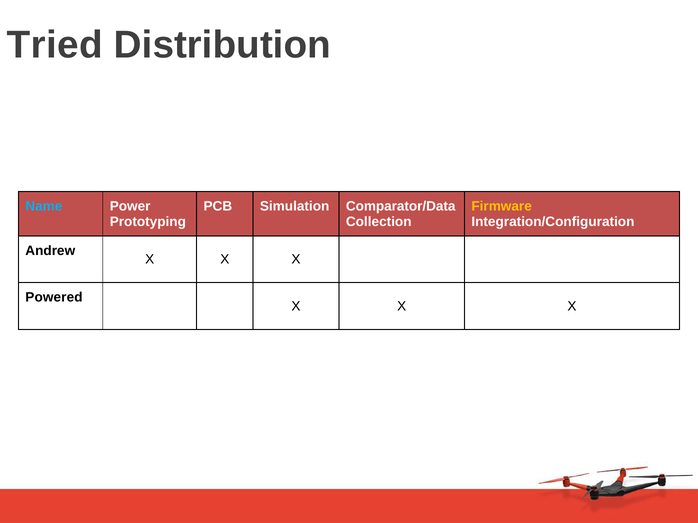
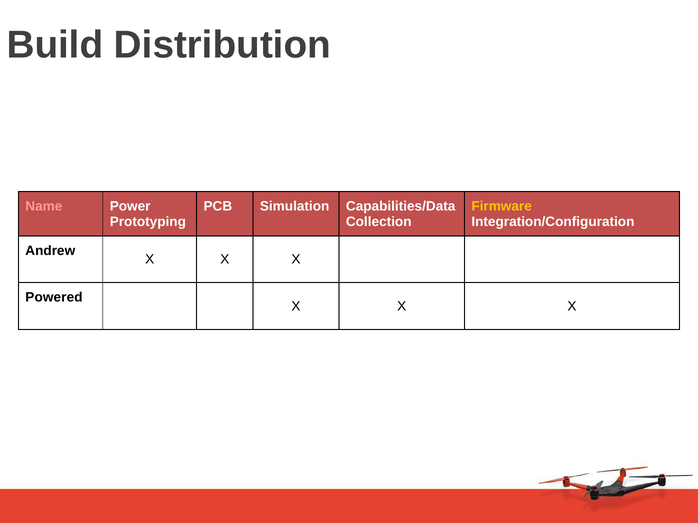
Tried: Tried -> Build
Name colour: light blue -> pink
Comparator/Data: Comparator/Data -> Capabilities/Data
